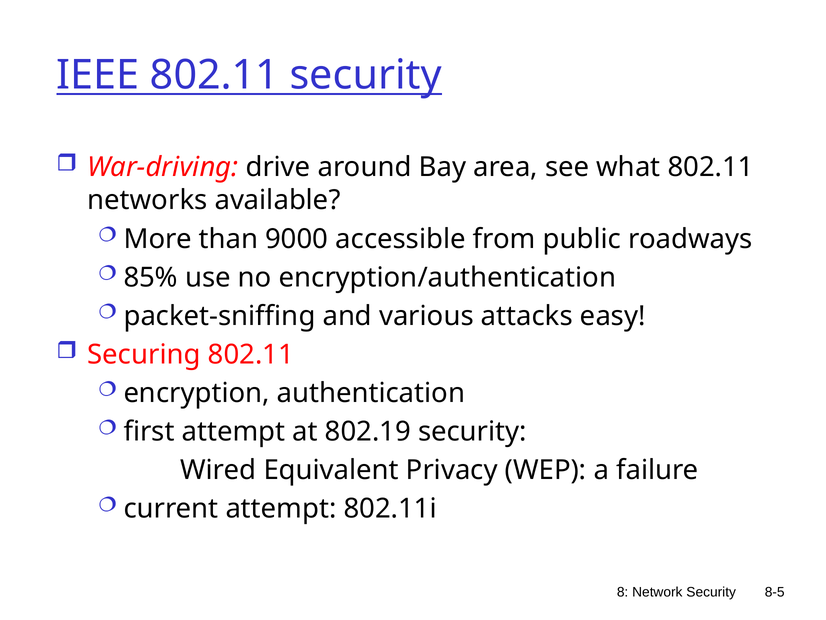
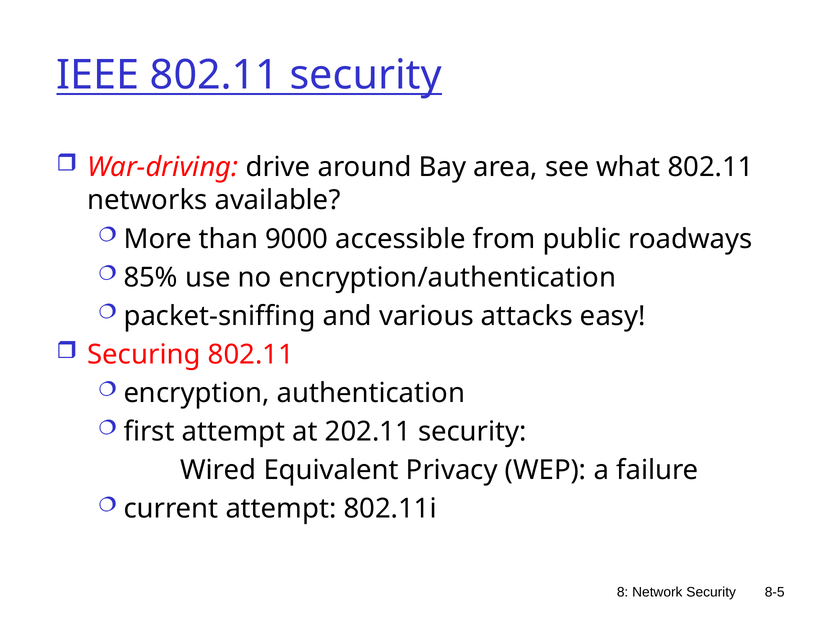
802.19: 802.19 -> 202.11
